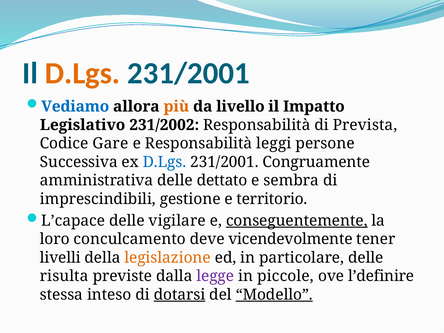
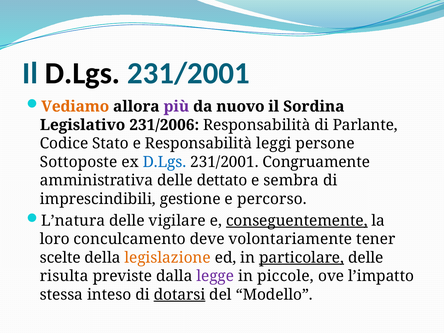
D.Lgs at (83, 73) colour: orange -> black
Vediamo colour: blue -> orange
più colour: orange -> purple
livello: livello -> nuovo
Impatto: Impatto -> Sordina
231/2002: 231/2002 -> 231/2006
Prevista: Prevista -> Parlante
Gare: Gare -> Stato
Successiva: Successiva -> Sottoposte
territorio: territorio -> percorso
L’capace: L’capace -> L’natura
vicendevolmente: vicendevolmente -> volontariamente
livelli: livelli -> scelte
particolare underline: none -> present
l’definire: l’definire -> l’impatto
Modello underline: present -> none
